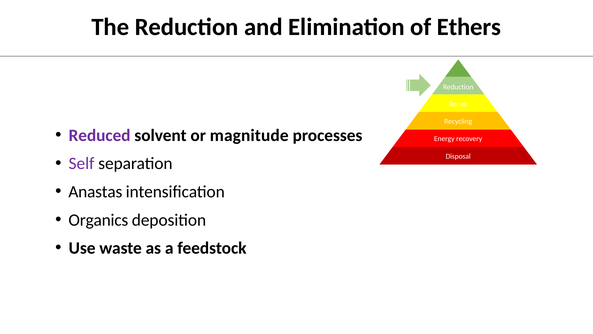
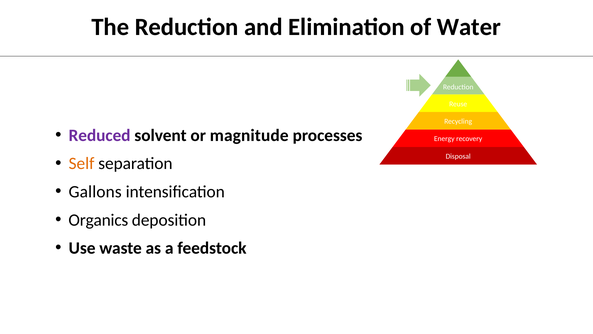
Ethers: Ethers -> Water
Self colour: purple -> orange
Anastas: Anastas -> Gallons
